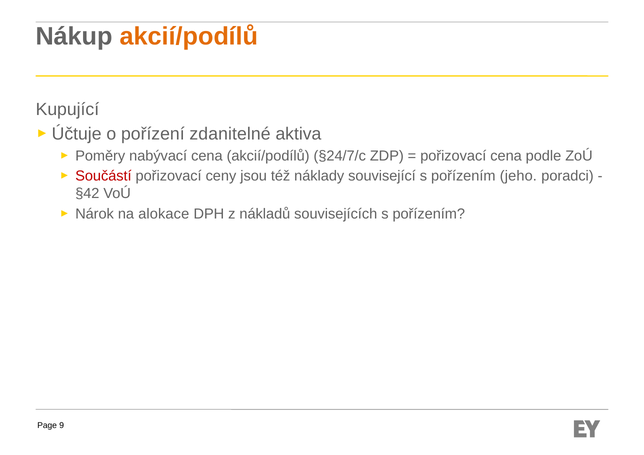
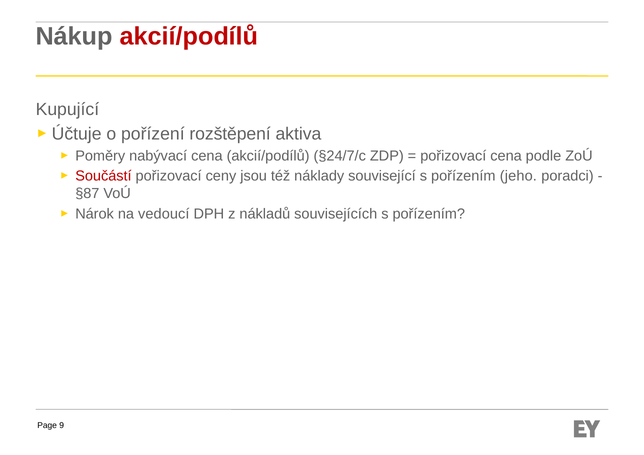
akcií/podílů at (189, 37) colour: orange -> red
zdanitelné: zdanitelné -> rozštěpení
§42: §42 -> §87
alokace: alokace -> vedoucí
